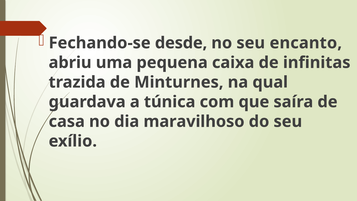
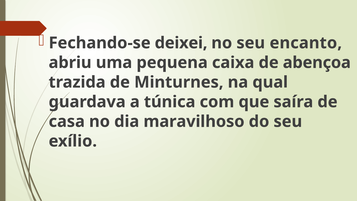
desde: desde -> deixei
infinitas: infinitas -> abençoa
